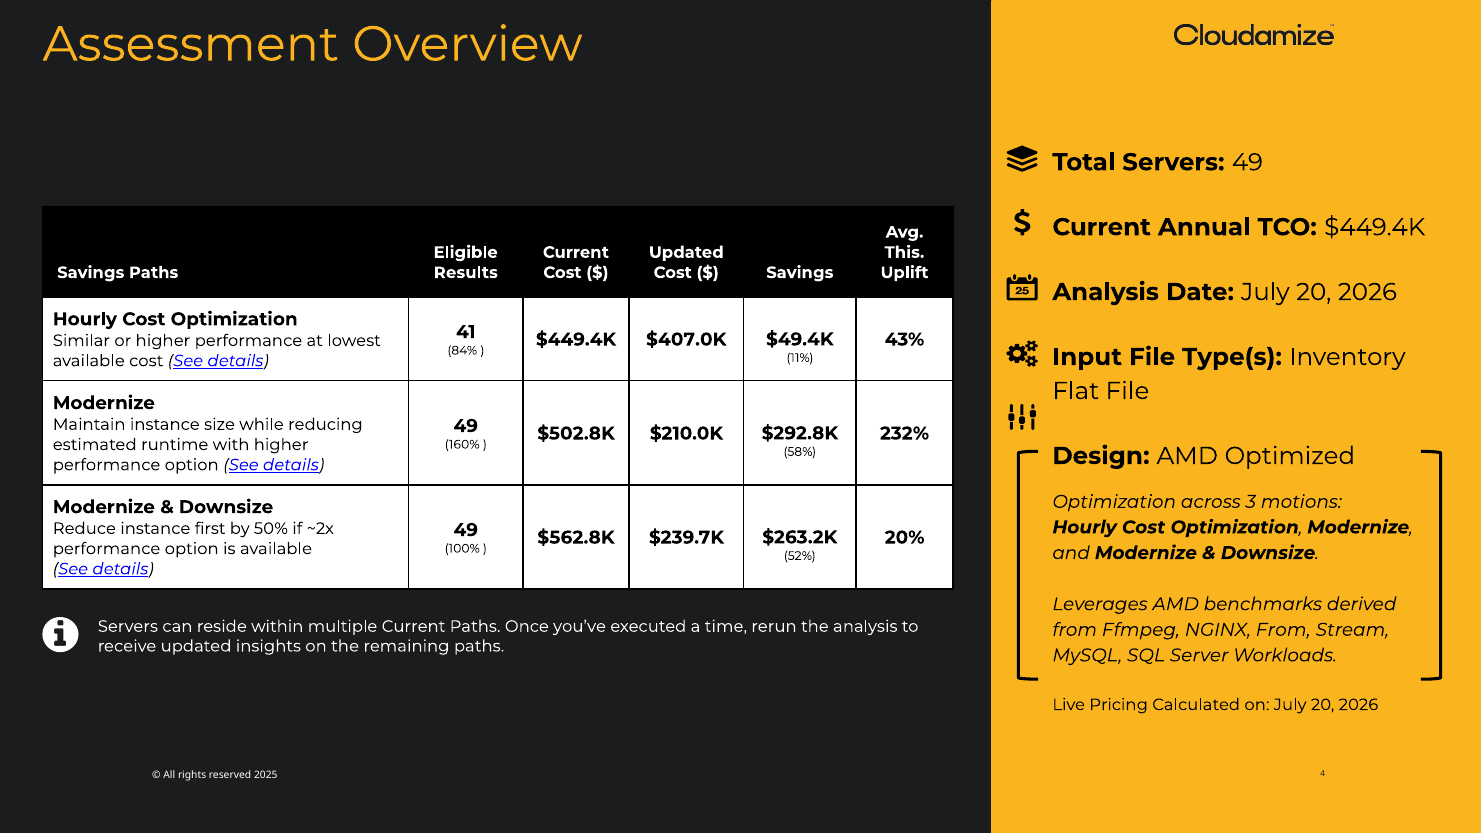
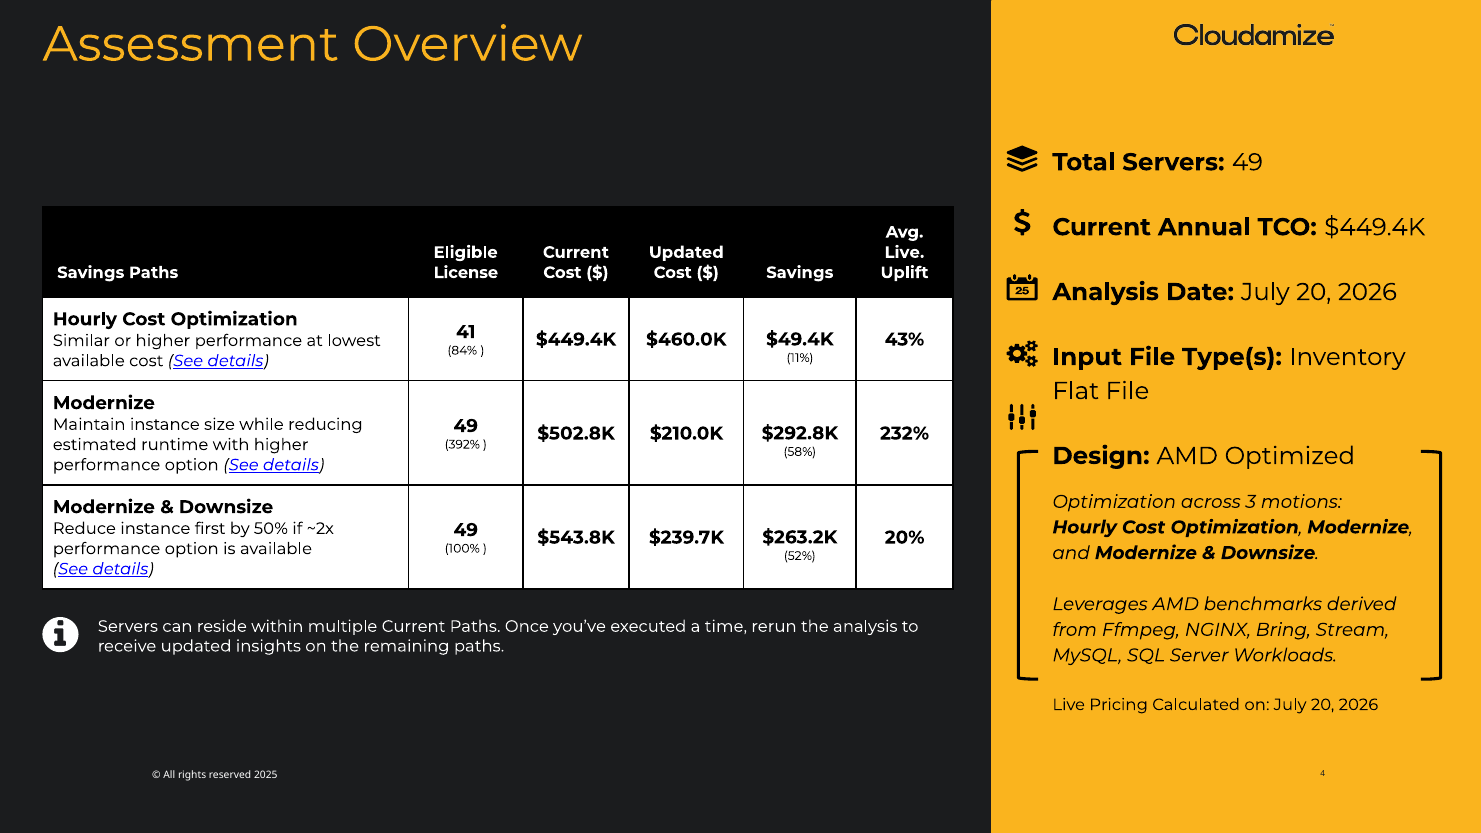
This at (904, 252): This -> Live
Results: Results -> License
$407.0K: $407.0K -> $460.0K
160%: 160% -> 392%
$562.8K: $562.8K -> $543.8K
NGINX From: From -> Bring
